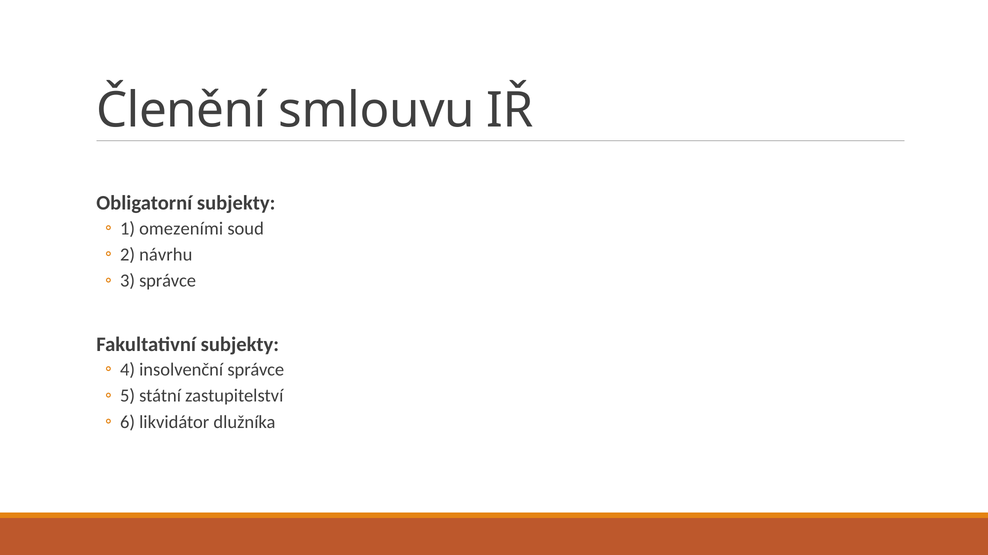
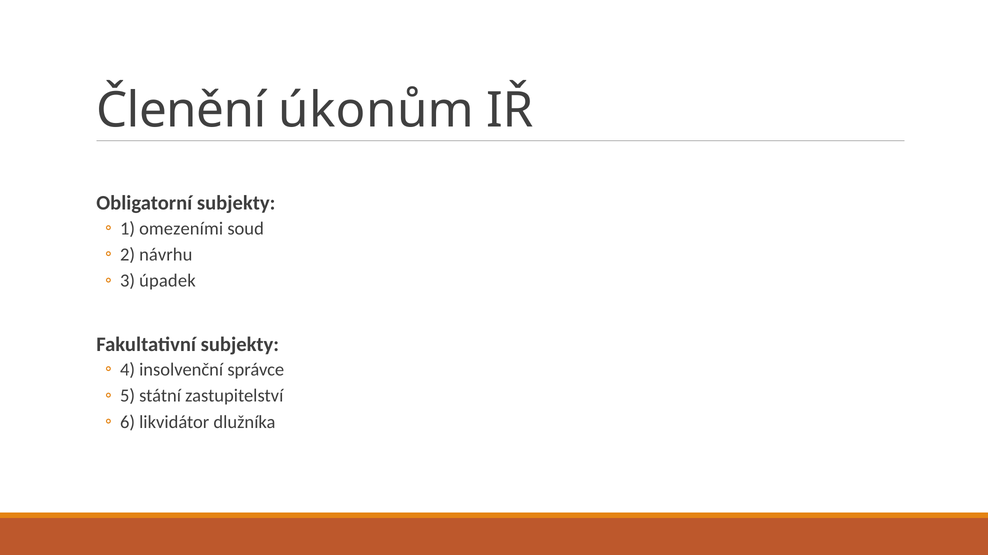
smlouvu: smlouvu -> úkonům
3 správce: správce -> úpadek
